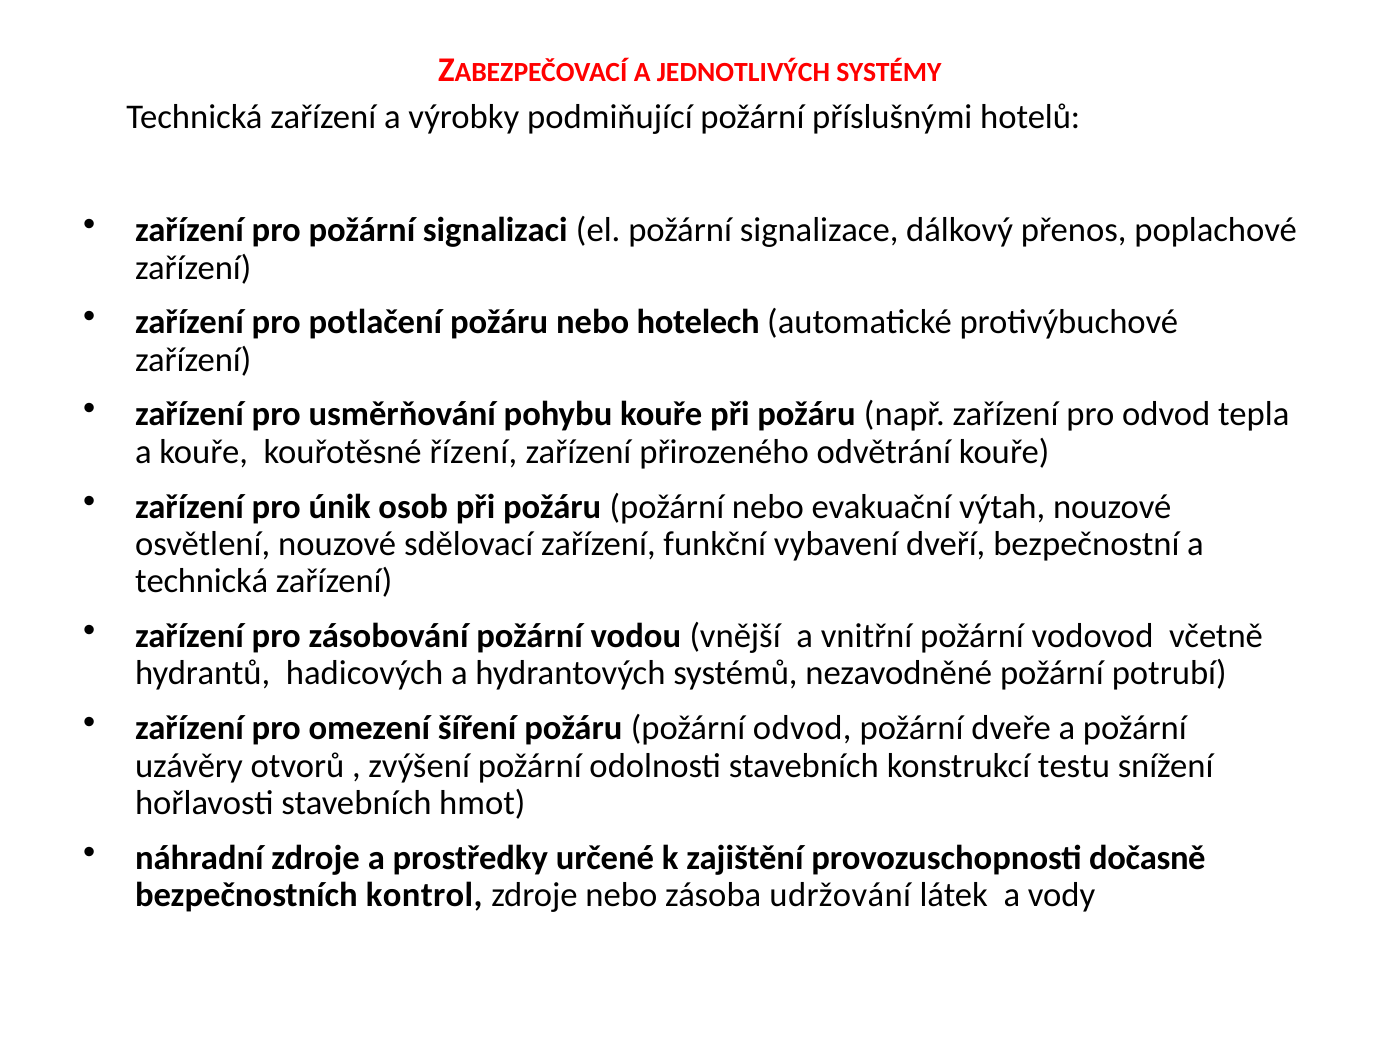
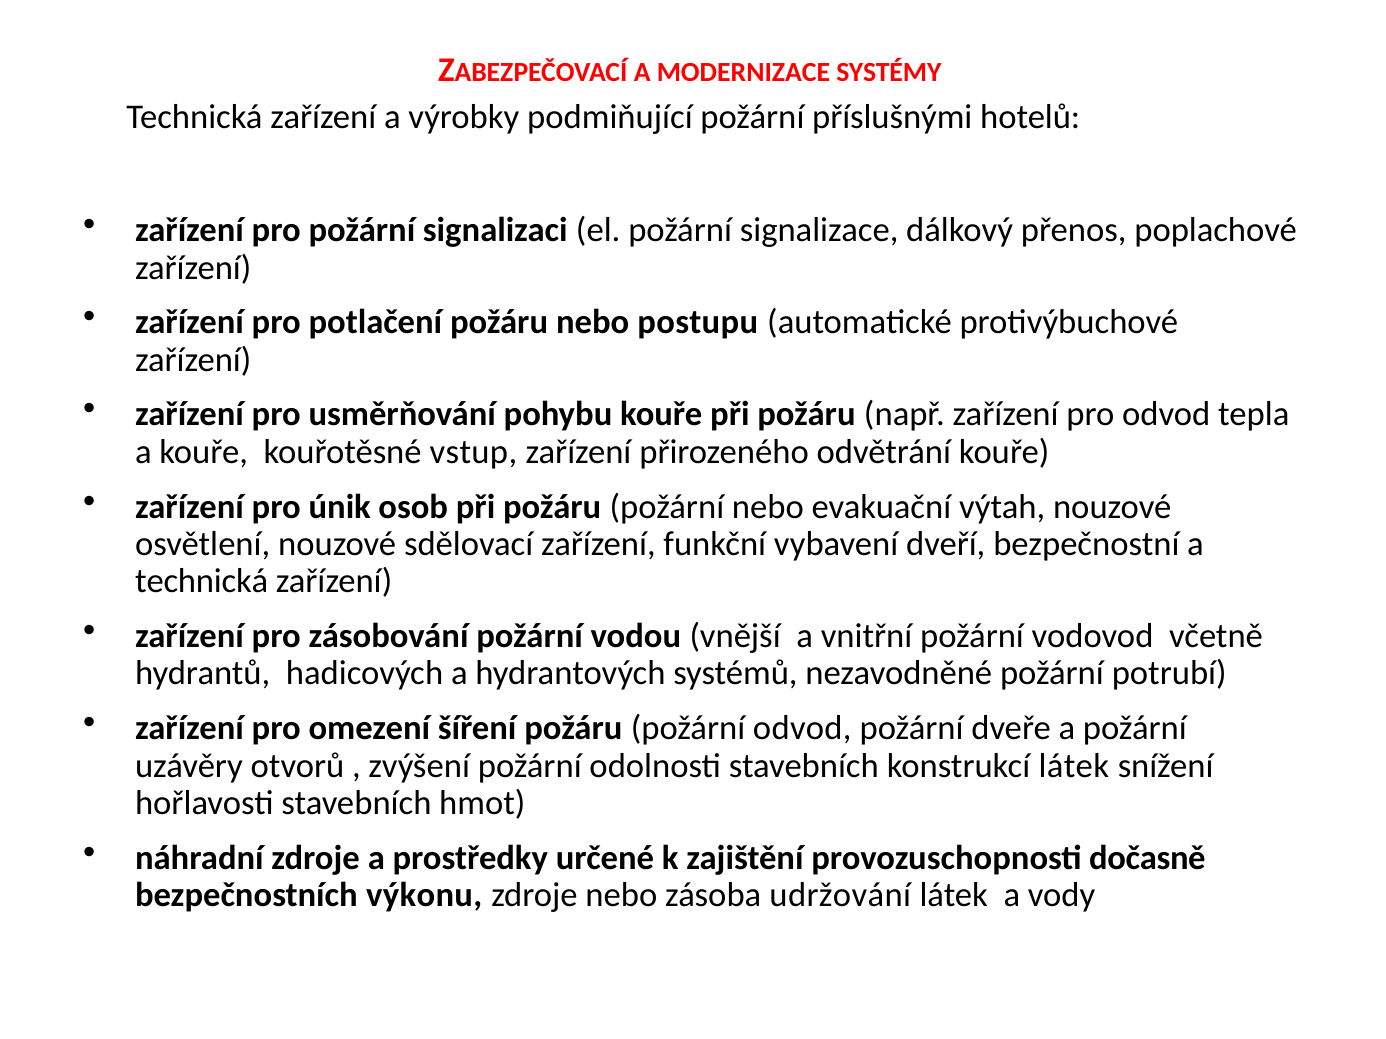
JEDNOTLIVÝCH: JEDNOTLIVÝCH -> MODERNIZACE
hotelech: hotelech -> postupu
řízení: řízení -> vstup
konstrukcí testu: testu -> látek
kontrol: kontrol -> výkonu
